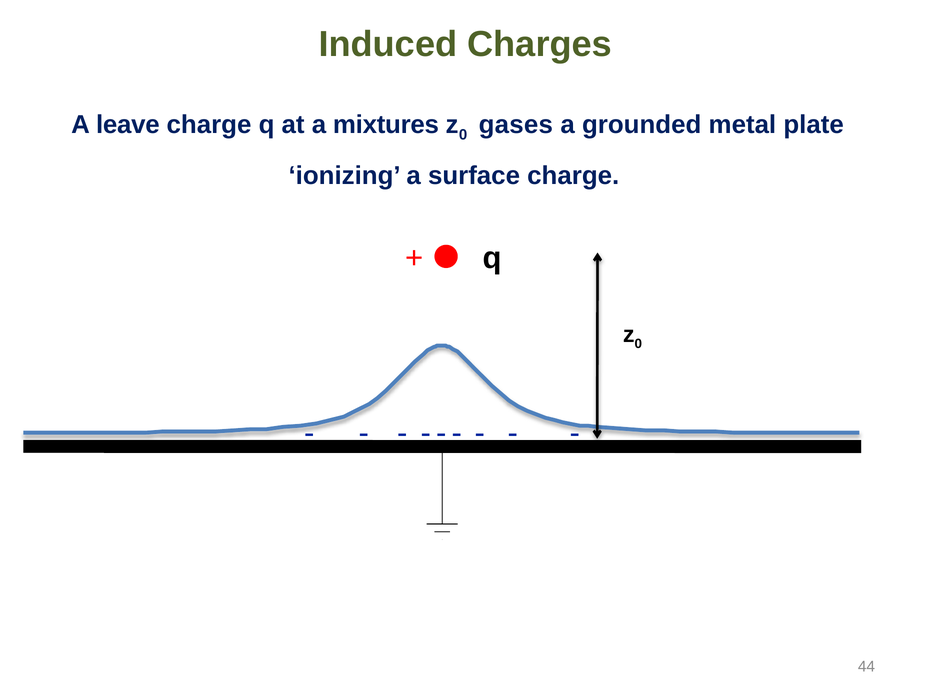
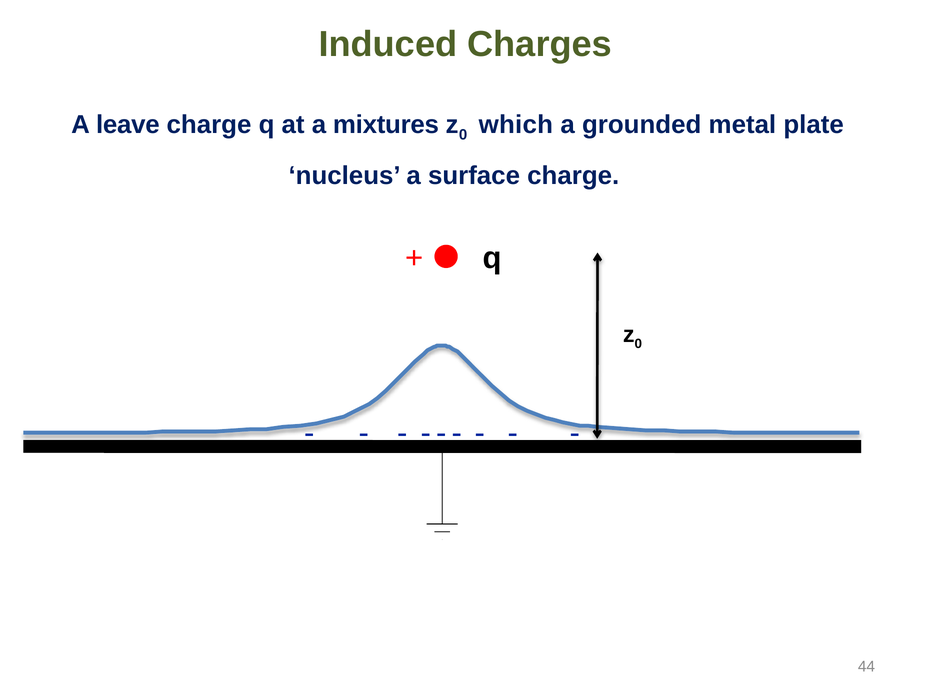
gases: gases -> which
ionizing: ionizing -> nucleus
